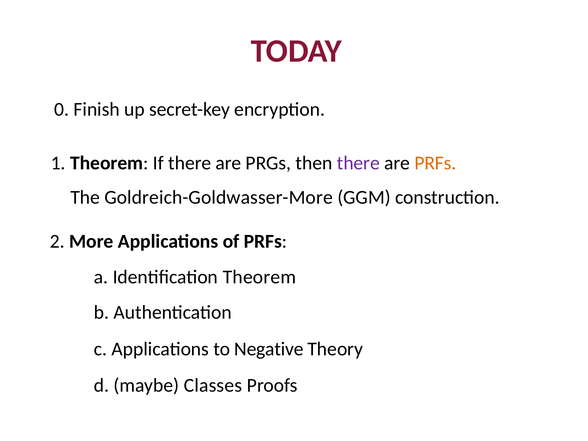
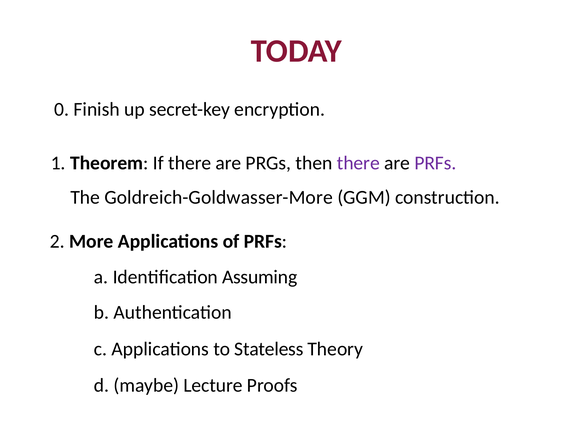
PRFs at (435, 163) colour: orange -> purple
Identification Theorem: Theorem -> Assuming
Negative: Negative -> Stateless
Classes: Classes -> Lecture
